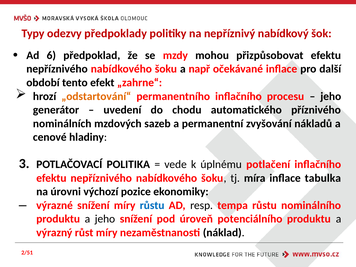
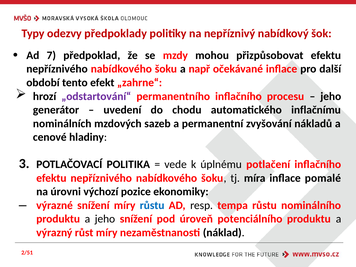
6: 6 -> 7
„odstartování“ colour: orange -> purple
příznivého: příznivého -> inflačnímu
tabulka: tabulka -> pomalé
